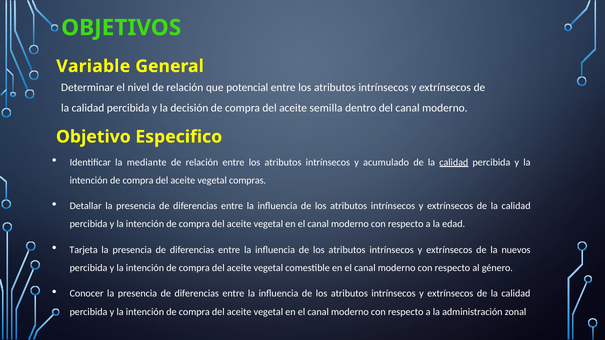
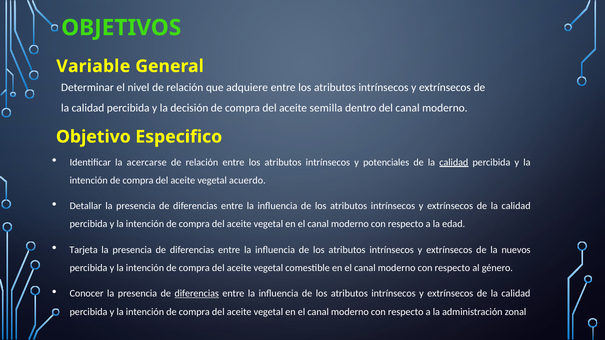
potencial: potencial -> adquiere
mediante: mediante -> acercarse
acumulado: acumulado -> potenciales
compras: compras -> acuerdo
diferencias at (197, 294) underline: none -> present
